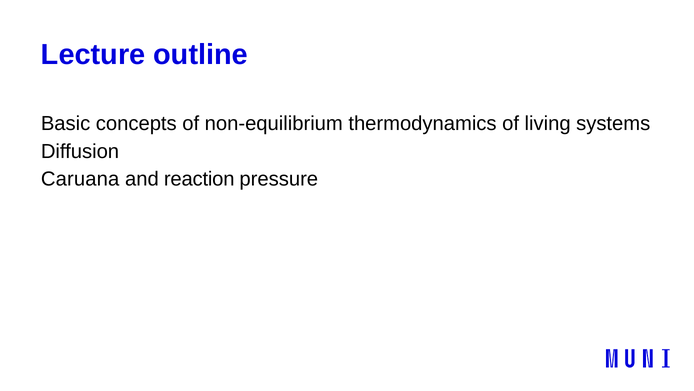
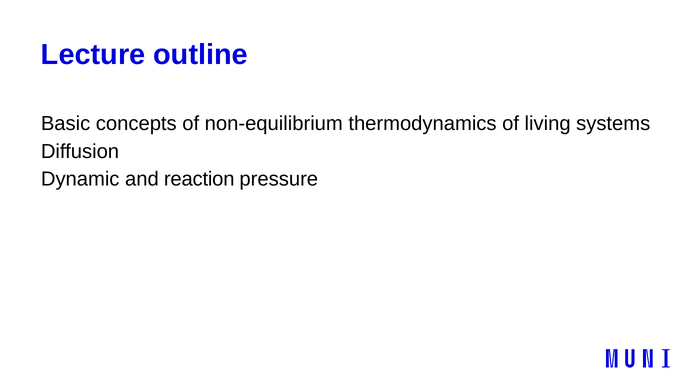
Caruana: Caruana -> Dynamic
